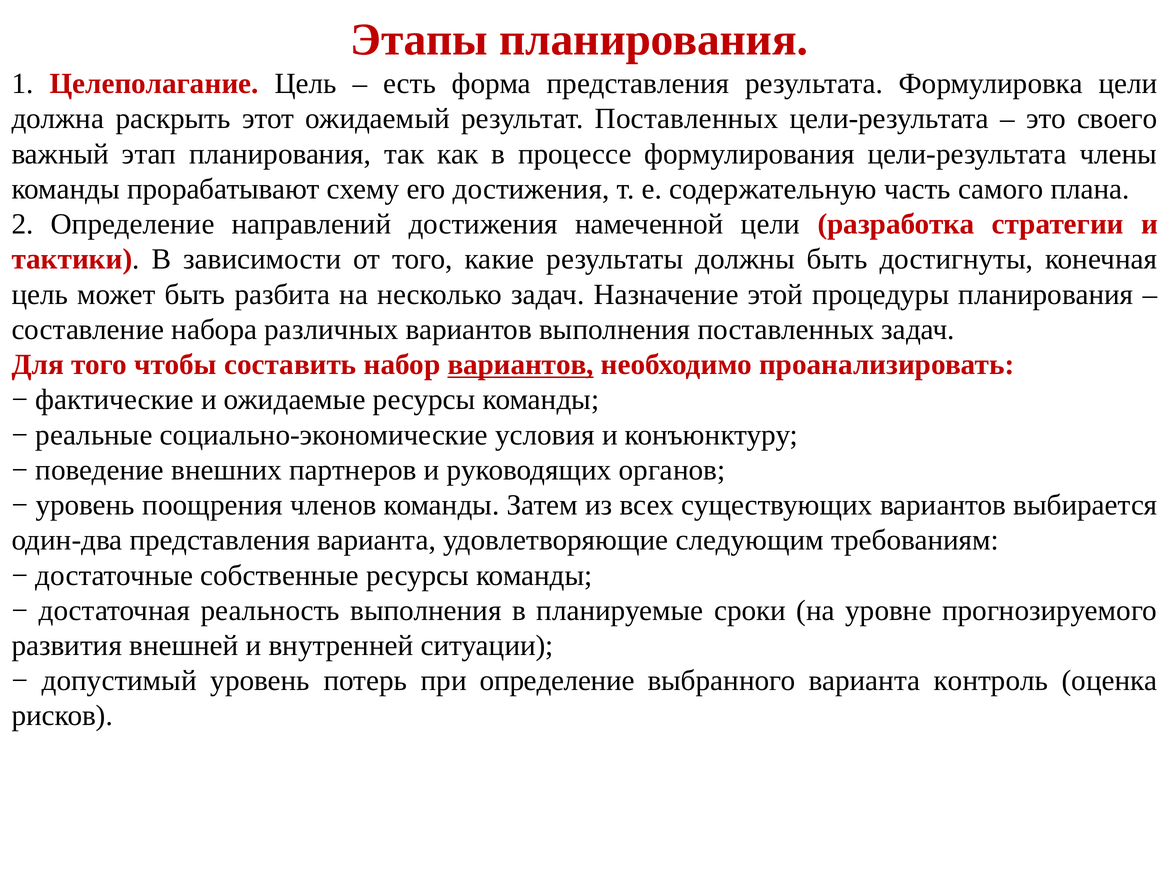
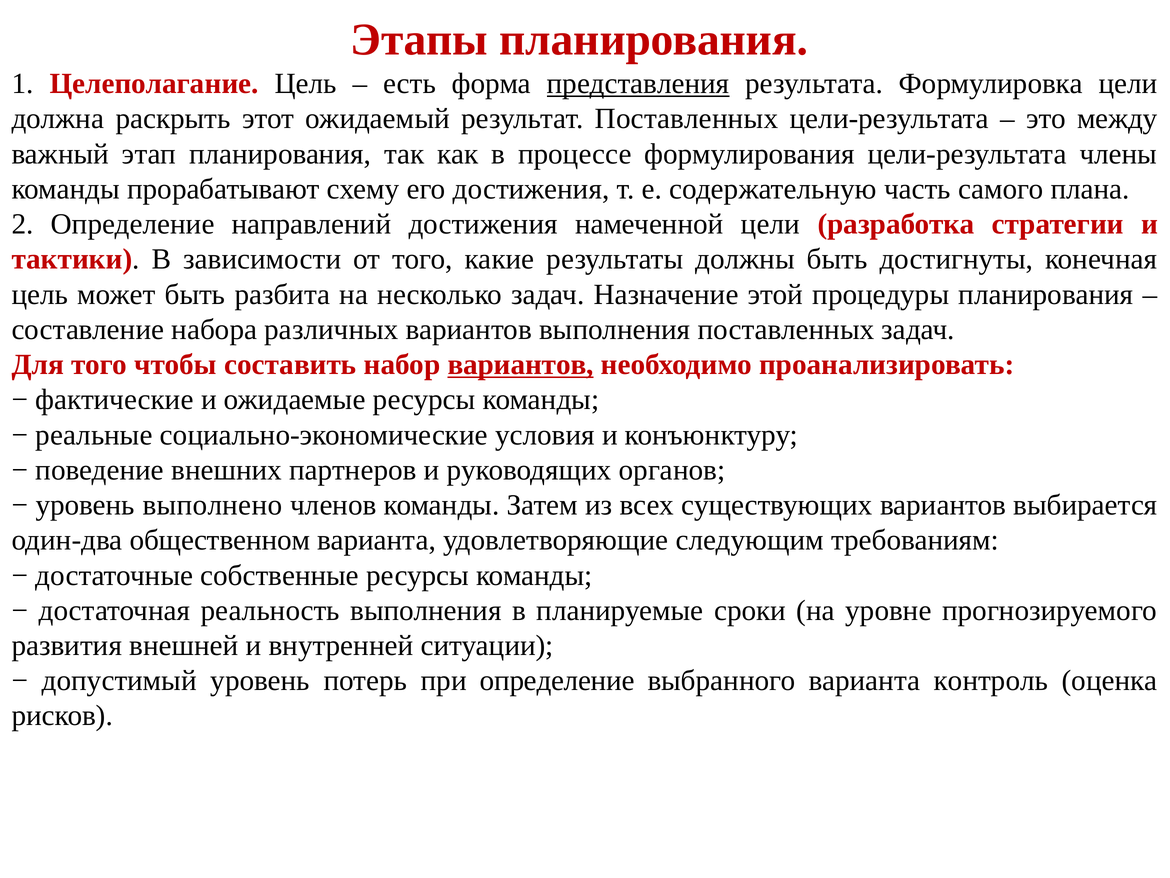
представления at (638, 84) underline: none -> present
своего: своего -> между
поощрения: поощрения -> выполнено
один-два представления: представления -> общественном
